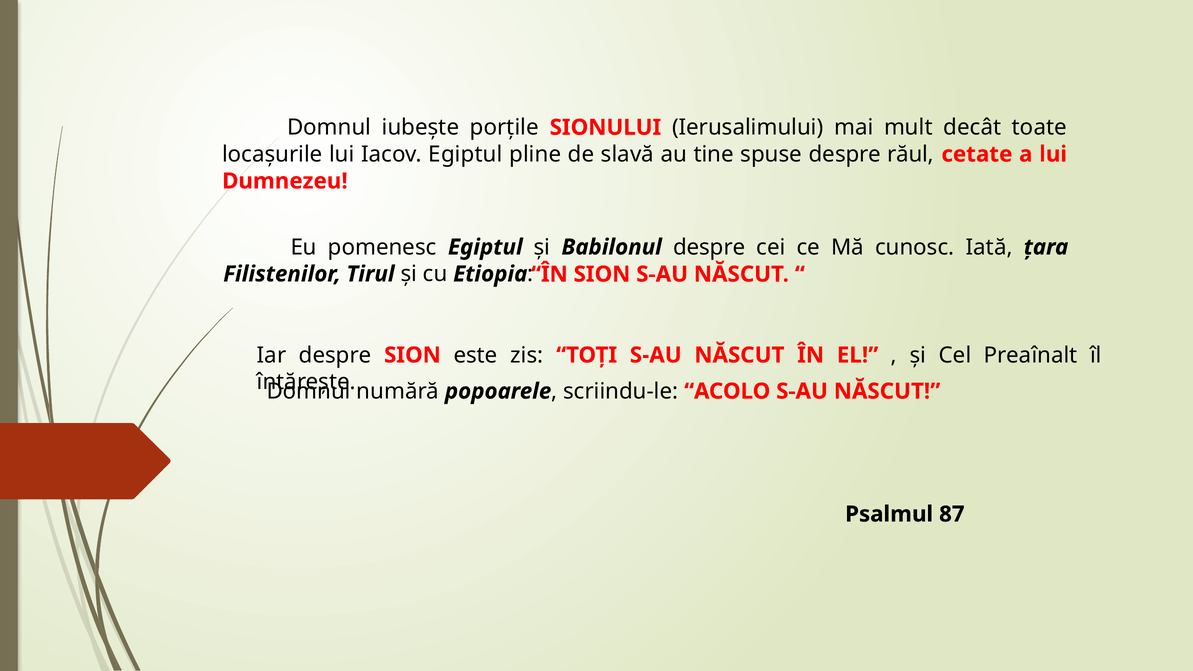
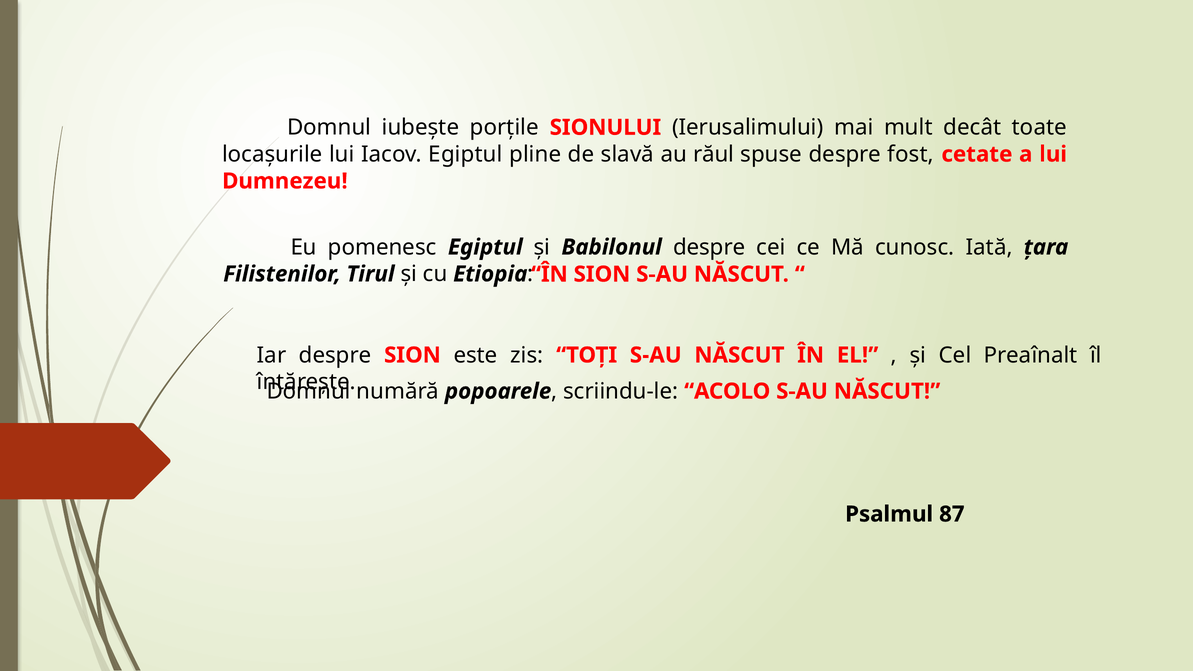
tine: tine -> răul
răul: răul -> fost
